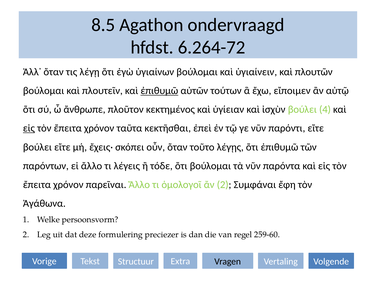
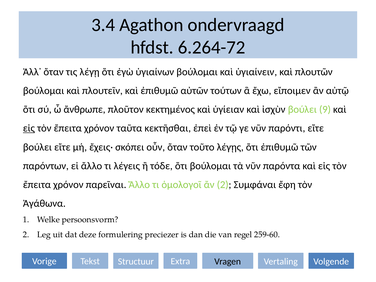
8.5: 8.5 -> 3.4
ἐπιθυμῶ at (159, 91) underline: present -> none
4: 4 -> 9
